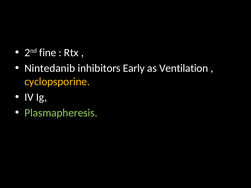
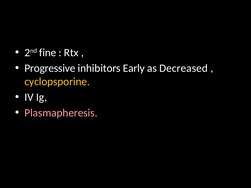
Nintedanib: Nintedanib -> Progressive
Ventilation: Ventilation -> Decreased
Plasmapheresis colour: light green -> pink
